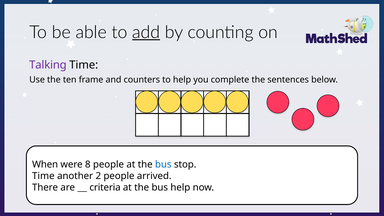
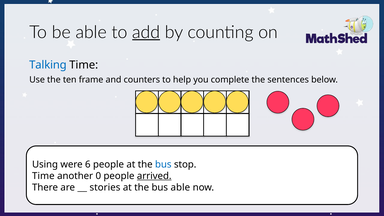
Talking colour: purple -> blue
When: When -> Using
8: 8 -> 6
2: 2 -> 0
arrived underline: none -> present
criteria: criteria -> stories
bus help: help -> able
